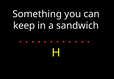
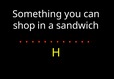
keep: keep -> shop
